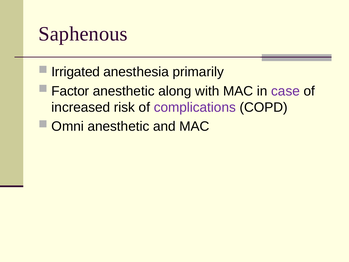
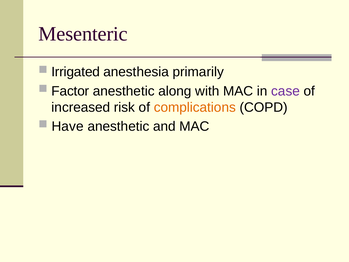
Saphenous: Saphenous -> Mesenteric
complications colour: purple -> orange
Omni: Omni -> Have
